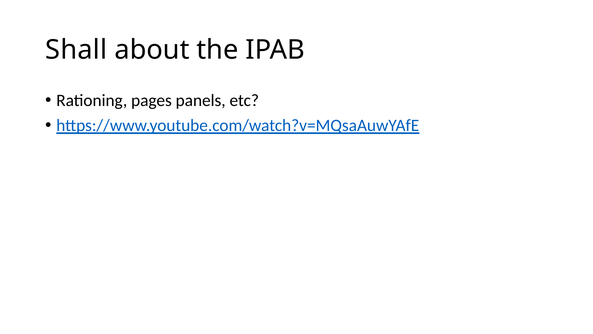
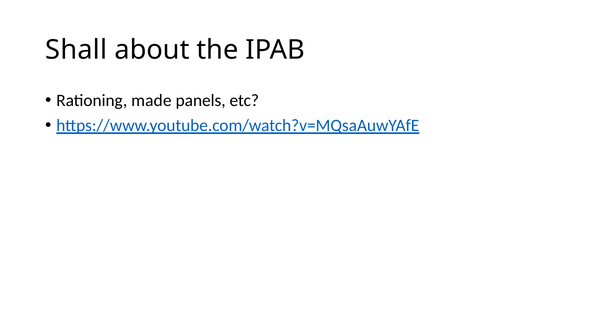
pages: pages -> made
